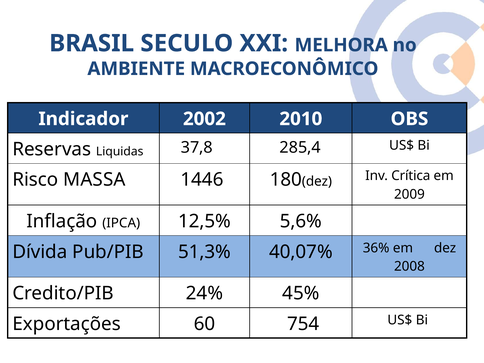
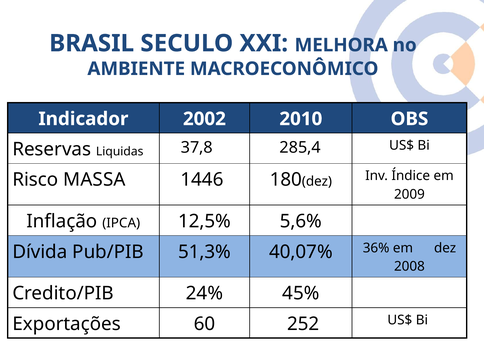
Crítica: Crítica -> Índice
754: 754 -> 252
